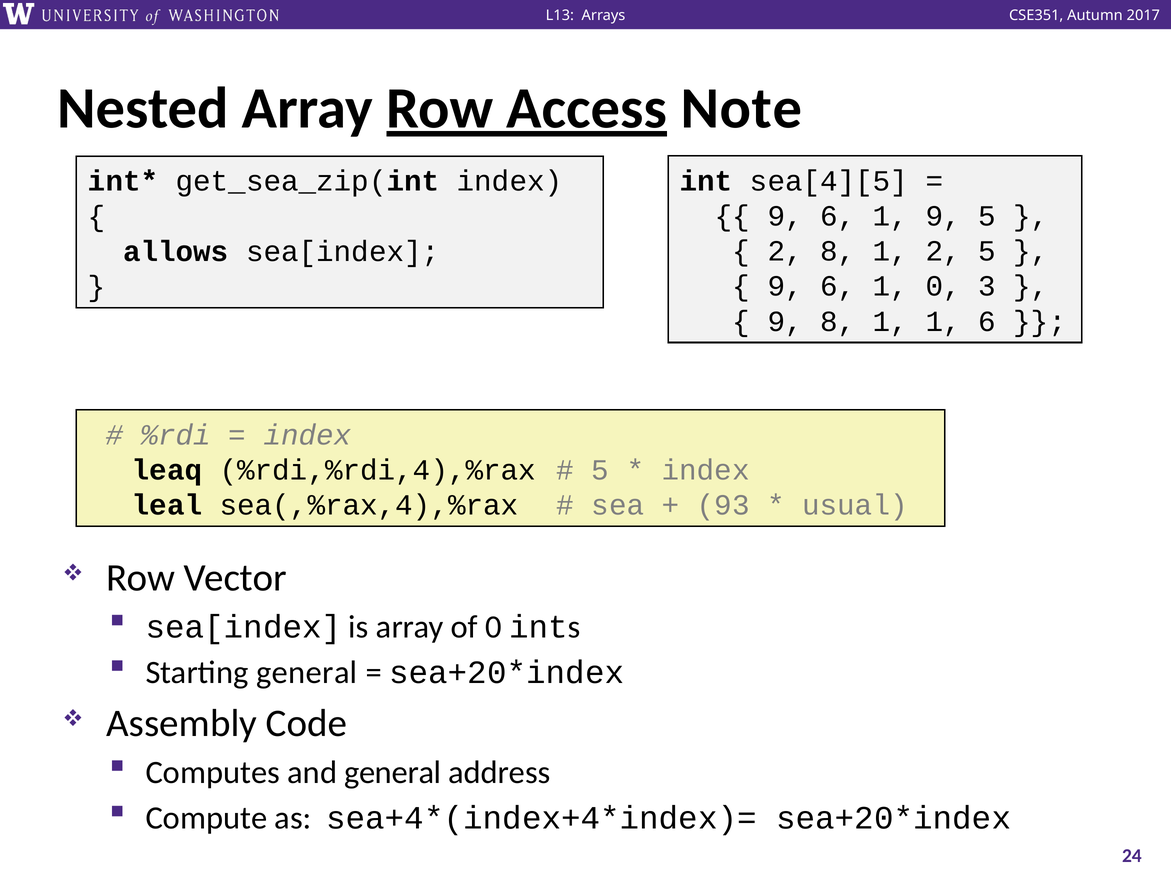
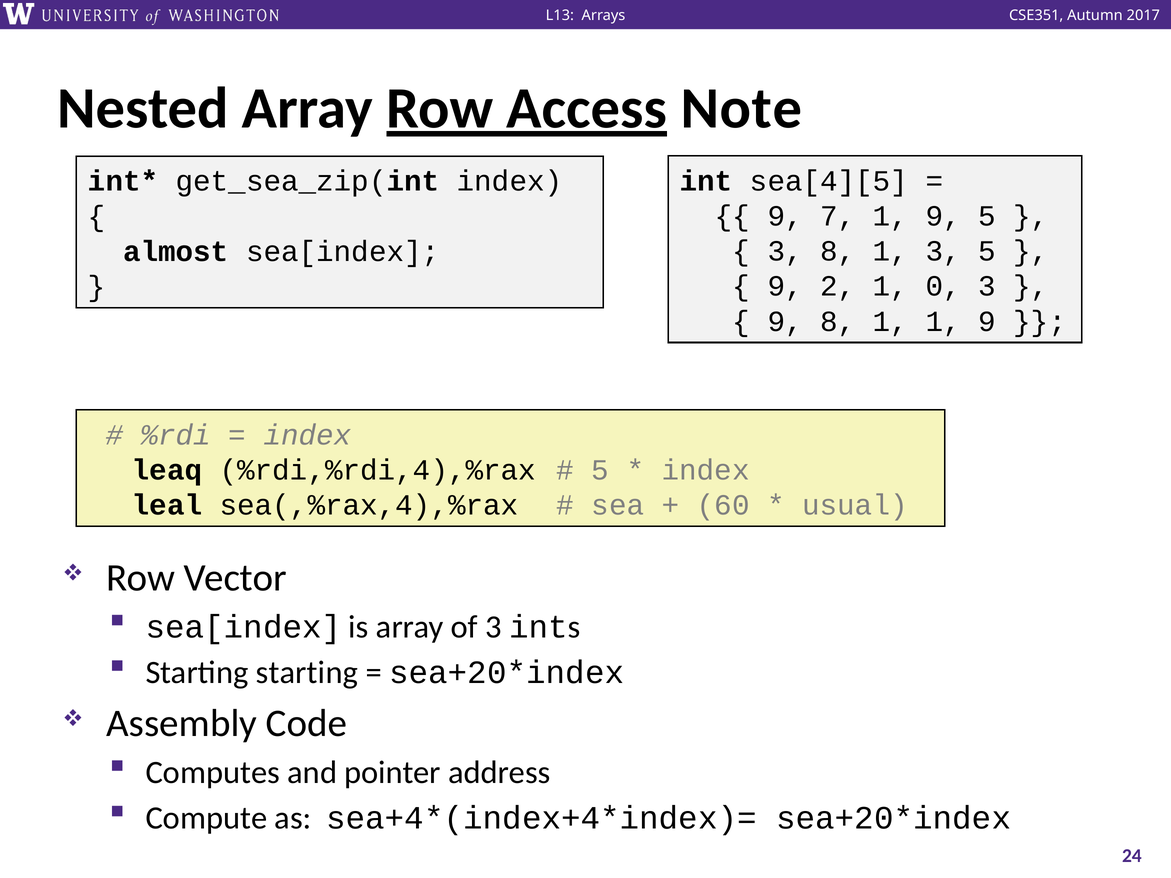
6 at (838, 216): 6 -> 7
2 at (785, 251): 2 -> 3
1 2: 2 -> 3
allows: allows -> almost
6 at (838, 286): 6 -> 2
1 1 6: 6 -> 9
93: 93 -> 60
of 0: 0 -> 3
Starting general: general -> starting
and general: general -> pointer
